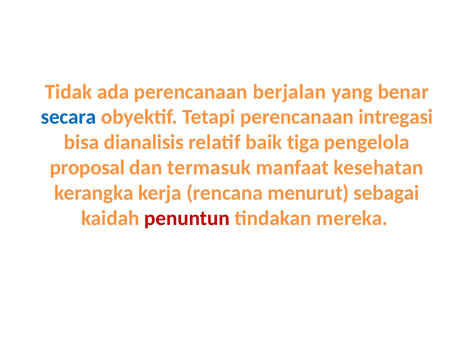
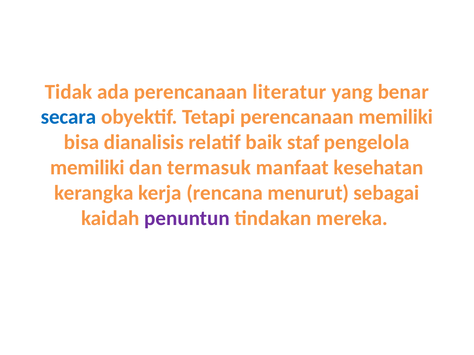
berjalan: berjalan -> literatur
perencanaan intregasi: intregasi -> memiliki
tiga: tiga -> staf
proposal at (87, 168): proposal -> memiliki
penuntun colour: red -> purple
